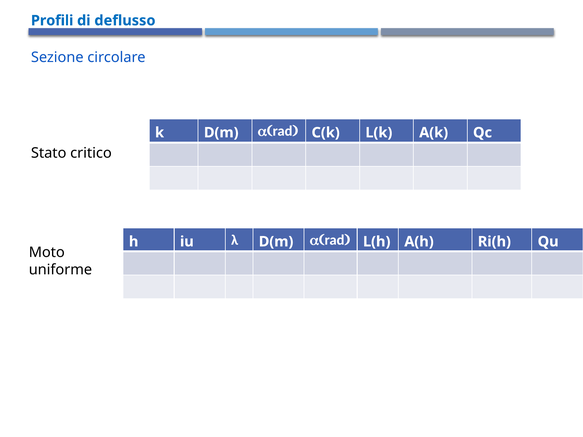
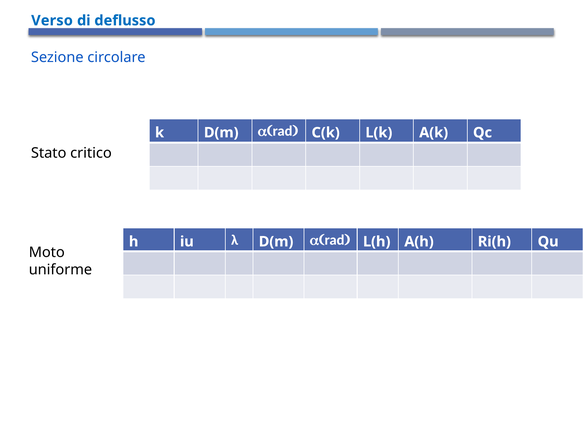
Profili: Profili -> Verso
